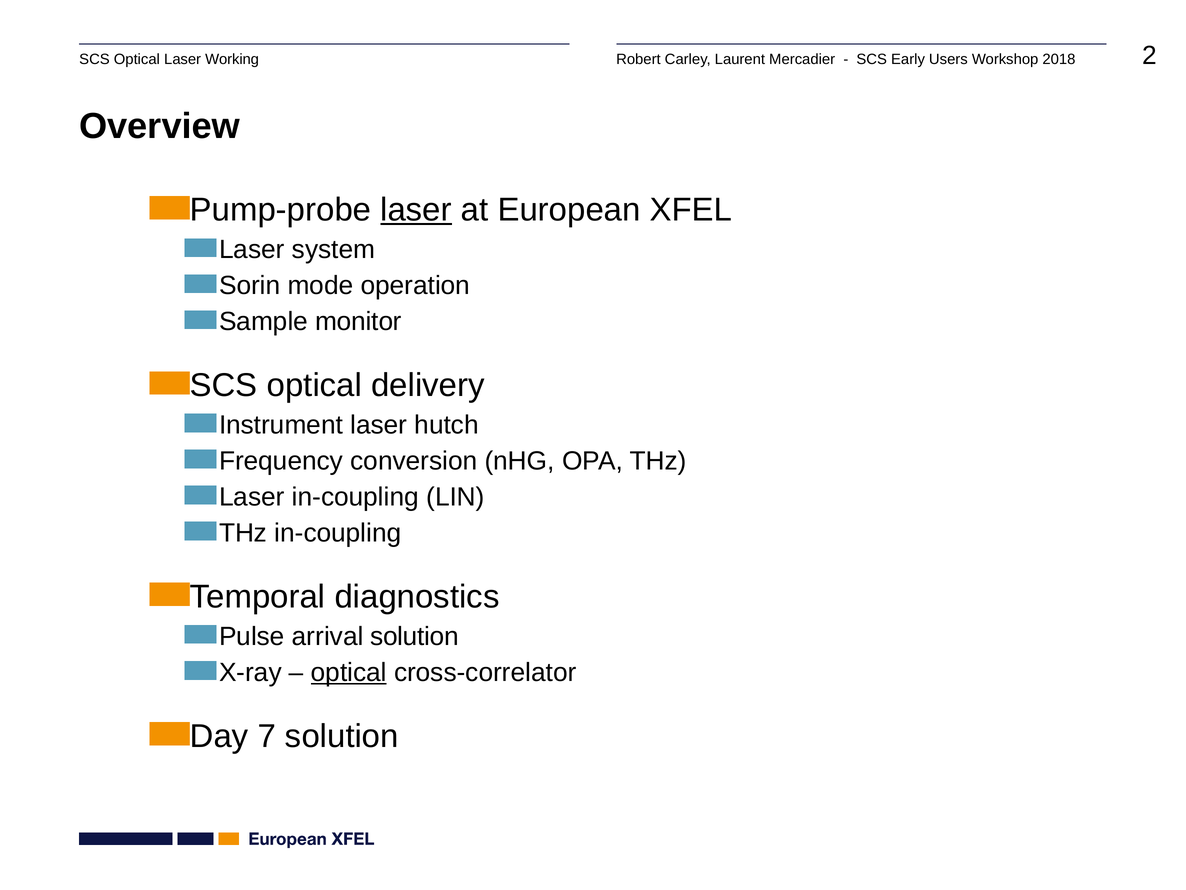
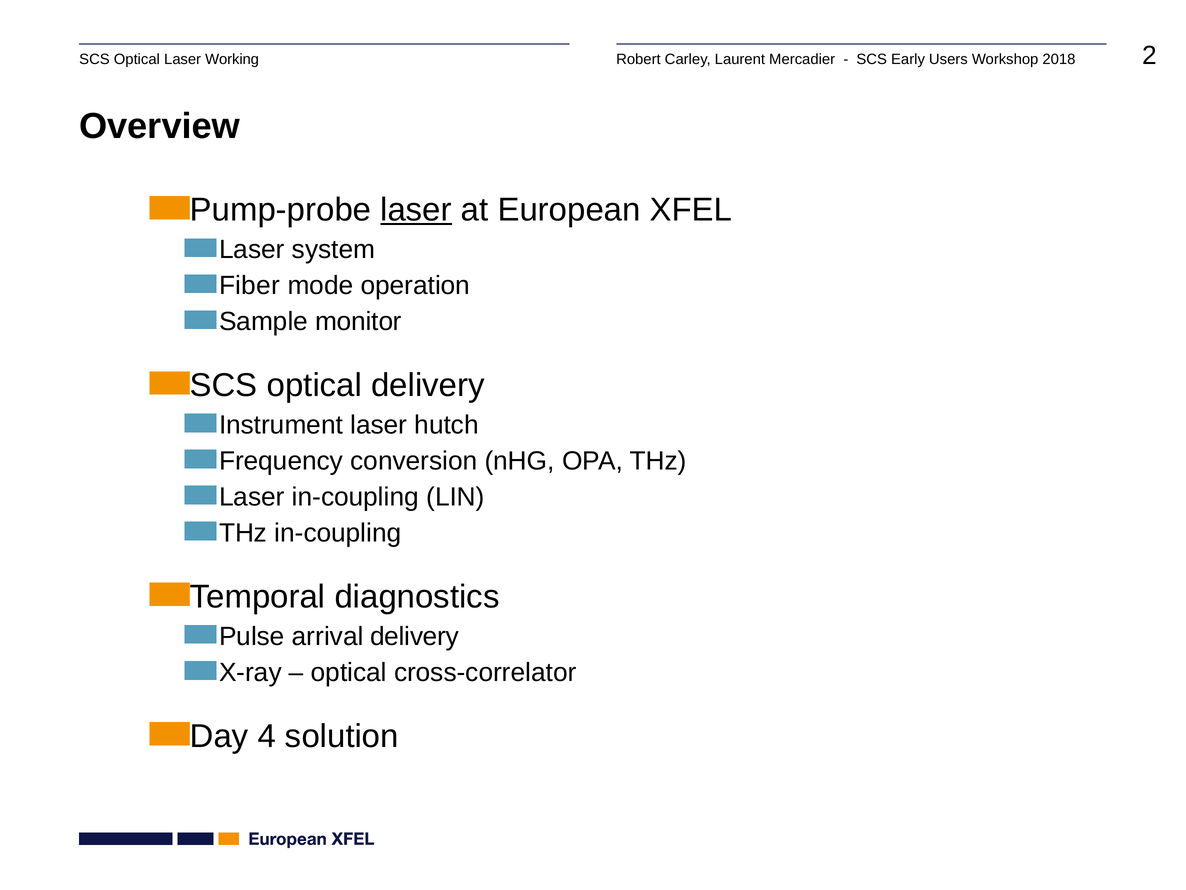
Sorin: Sorin -> Fiber
arrival solution: solution -> delivery
optical at (349, 672) underline: present -> none
7: 7 -> 4
